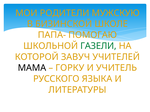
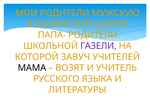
ПАПА- ПОМОГАЮ: ПОМОГАЮ -> РОДИТЕЛИ
ГАЗЕЛИ colour: green -> purple
ГОРКУ: ГОРКУ -> ВОЗЯТ
